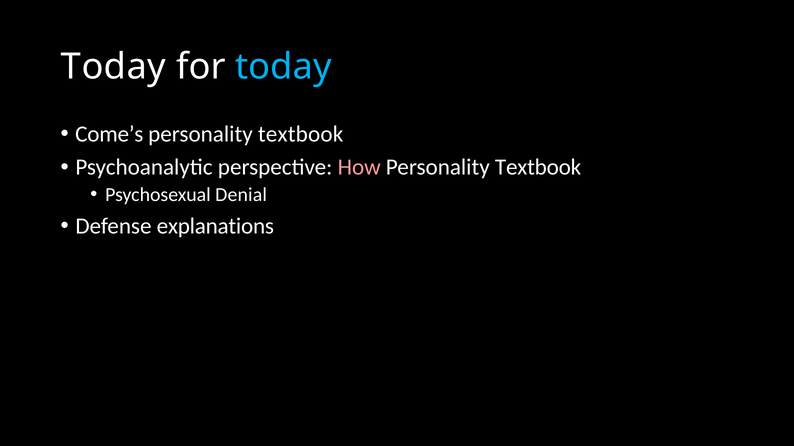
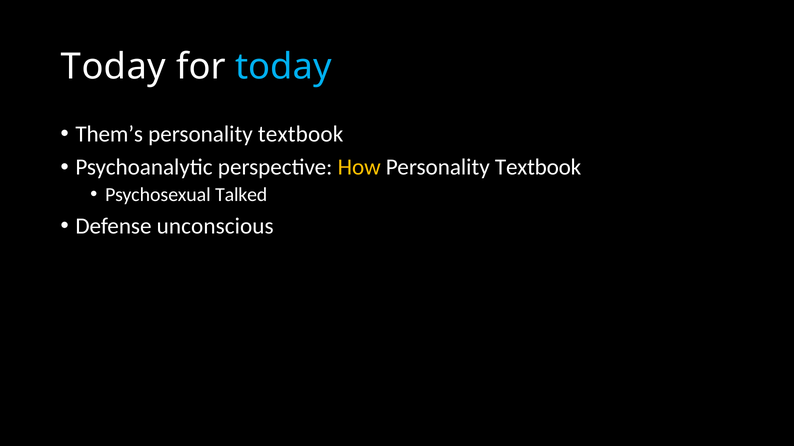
Come’s: Come’s -> Them’s
How colour: pink -> yellow
Denial: Denial -> Talked
explanations: explanations -> unconscious
